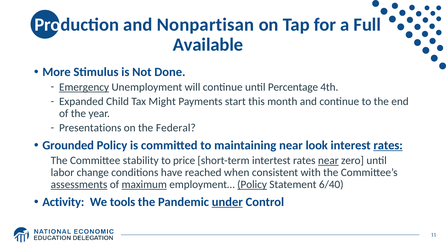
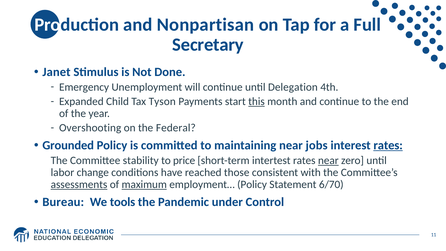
Available: Available -> Secretary
More: More -> Janet
Emergency underline: present -> none
Percentage: Percentage -> Delegation
Might: Might -> Tyson
this underline: none -> present
Presentations: Presentations -> Overshooting
look: look -> jobs
when: when -> those
Policy at (252, 185) underline: present -> none
6/40: 6/40 -> 6/70
Activity: Activity -> Bureau
under underline: present -> none
